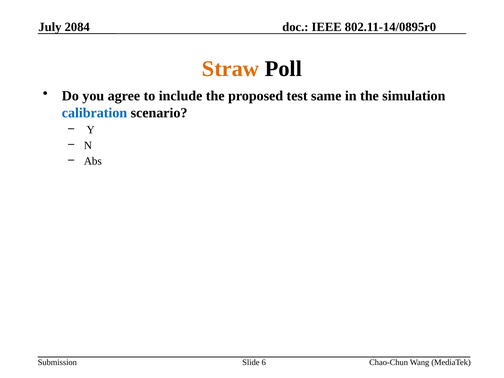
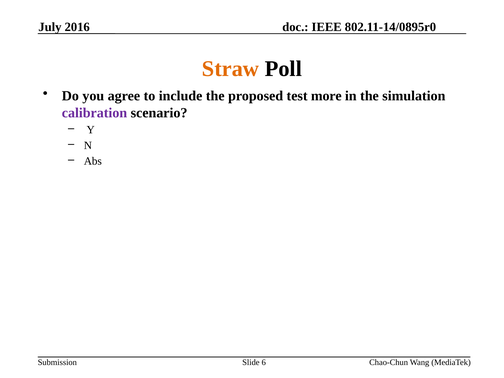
2084: 2084 -> 2016
same: same -> more
calibration colour: blue -> purple
